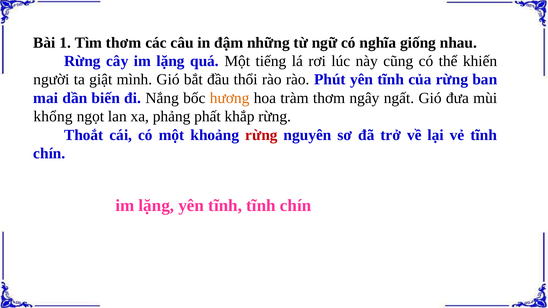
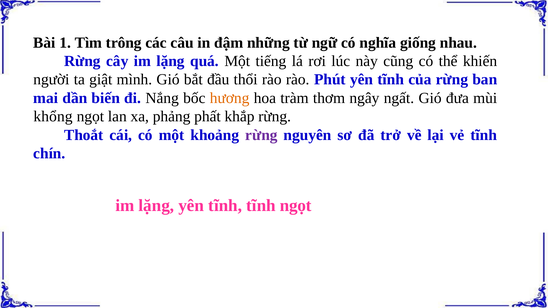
Tìm thơm: thơm -> trông
rừng at (261, 135) colour: red -> purple
tĩnh tĩnh chín: chín -> ngọt
